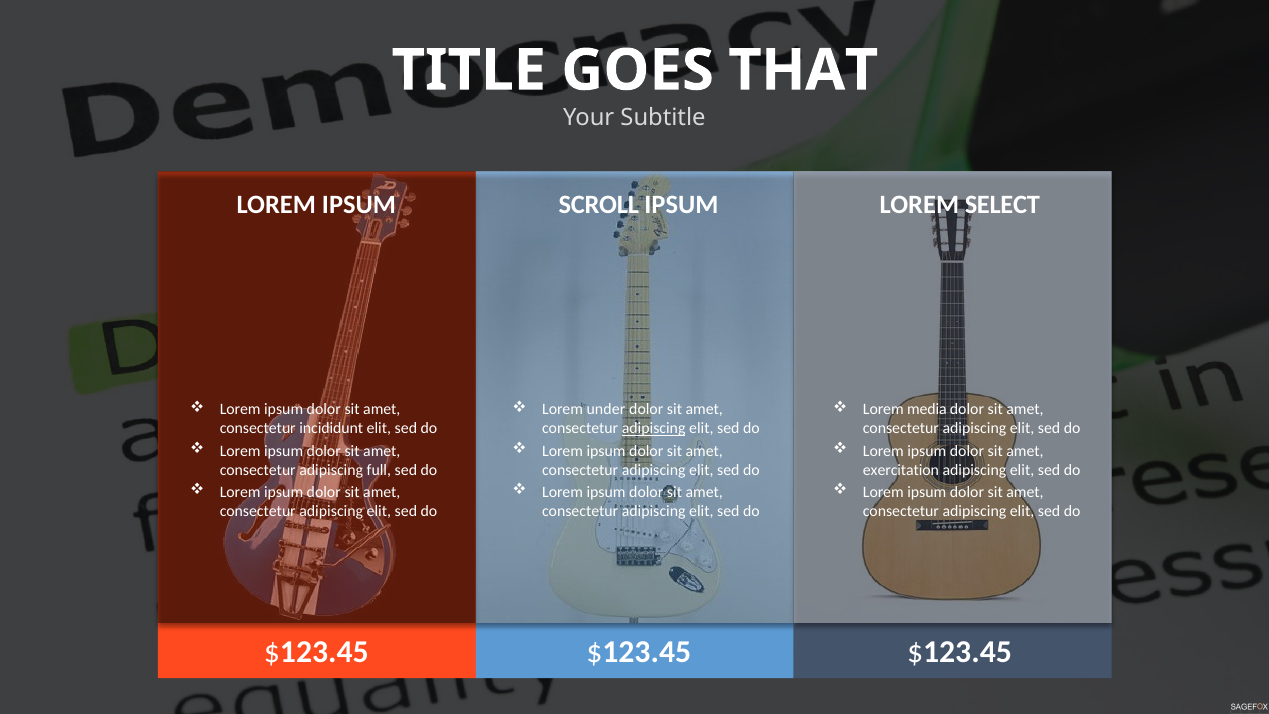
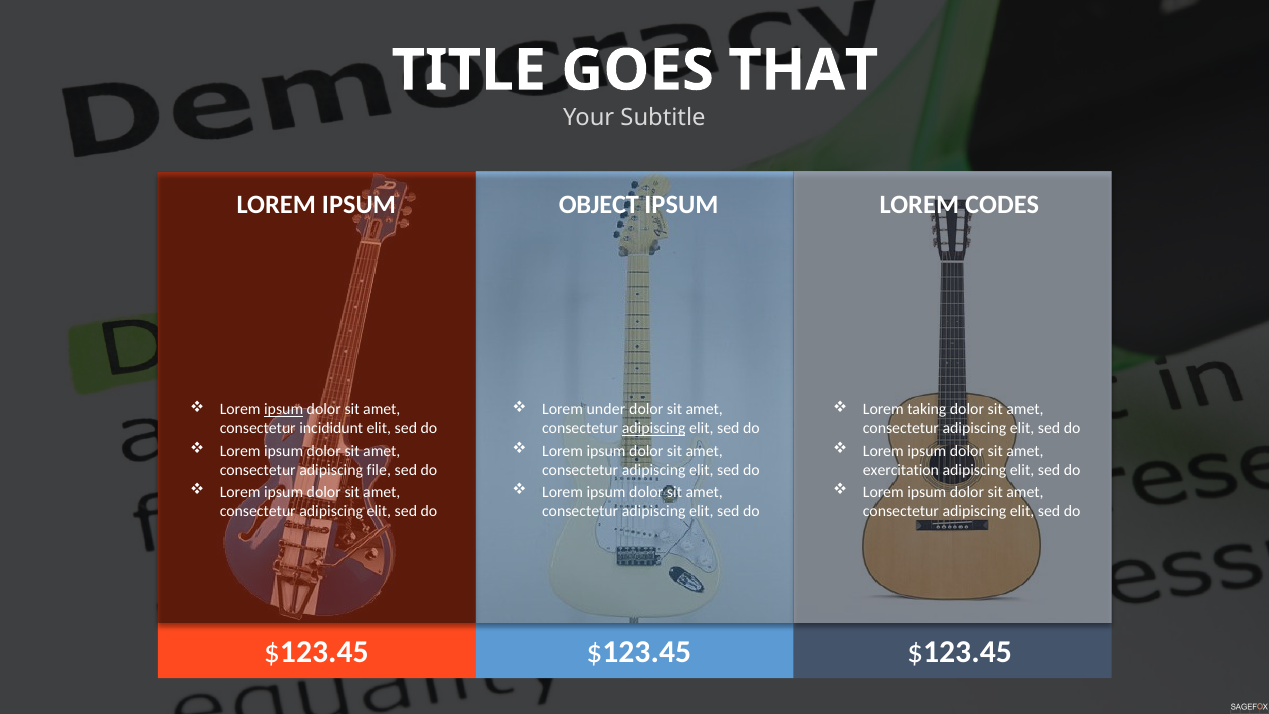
SCROLL: SCROLL -> OBJECT
SELECT: SELECT -> CODES
ipsum at (284, 409) underline: none -> present
media: media -> taking
full: full -> file
